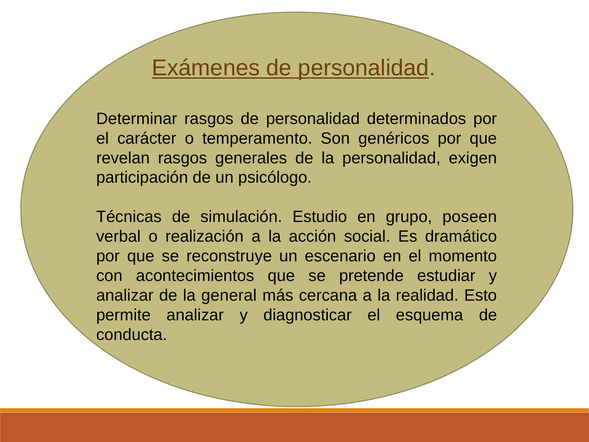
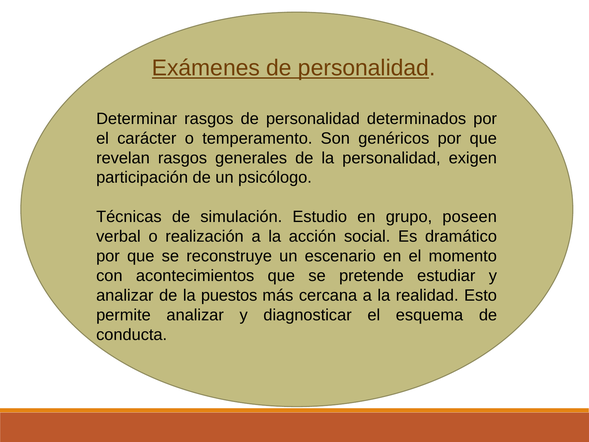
general: general -> puestos
